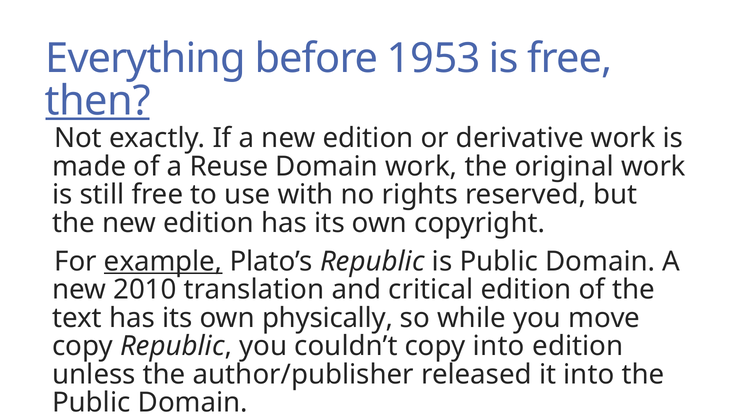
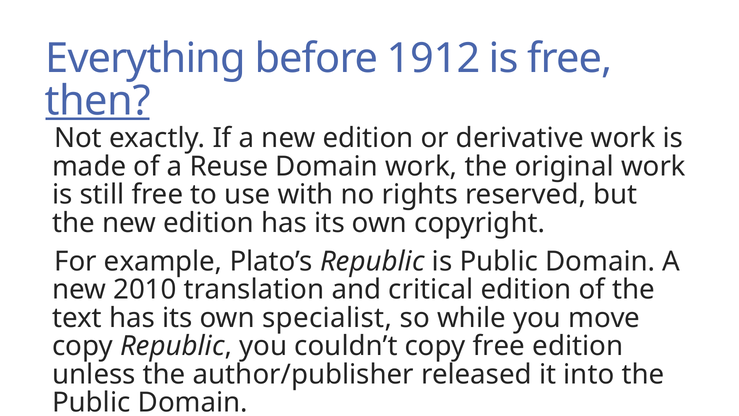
1953: 1953 -> 1912
example underline: present -> none
physically: physically -> specialist
copy into: into -> free
